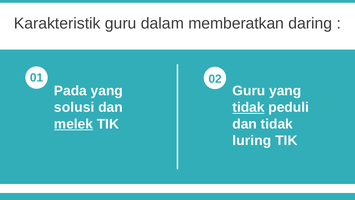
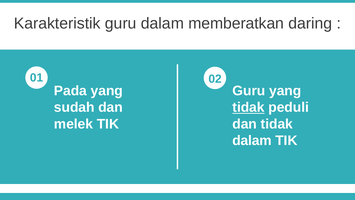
solusi: solusi -> sudah
melek underline: present -> none
luring at (252, 140): luring -> dalam
